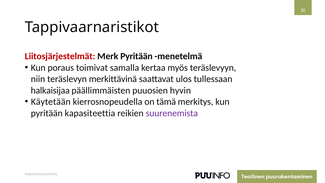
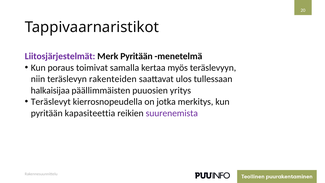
Liitosjärjestelmät colour: red -> purple
merkittävinä: merkittävinä -> rakenteiden
hyvin: hyvin -> yritys
Käytetään: Käytetään -> Teräslevyt
tämä: tämä -> jotka
